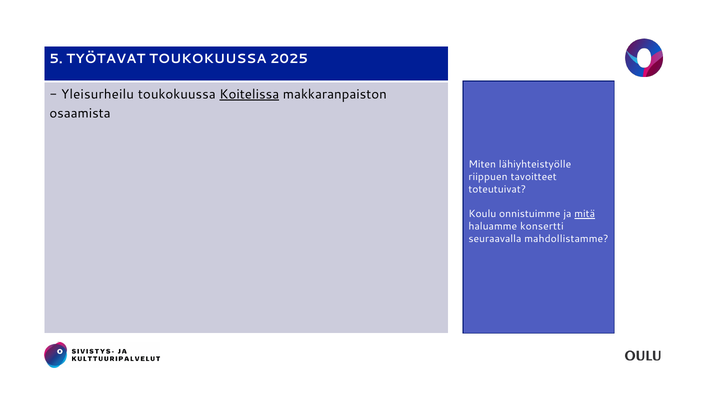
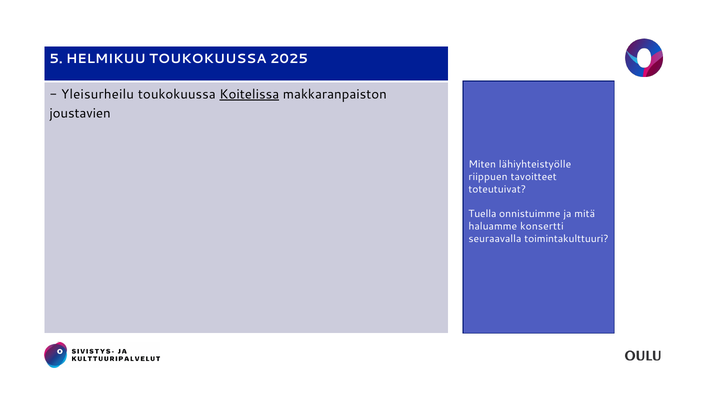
TYÖTAVAT: TYÖTAVAT -> HELMIKUU
osaamista: osaamista -> joustavien
Koulu: Koulu -> Tuella
mitä underline: present -> none
mahdollistamme: mahdollistamme -> toimintakulttuuri
